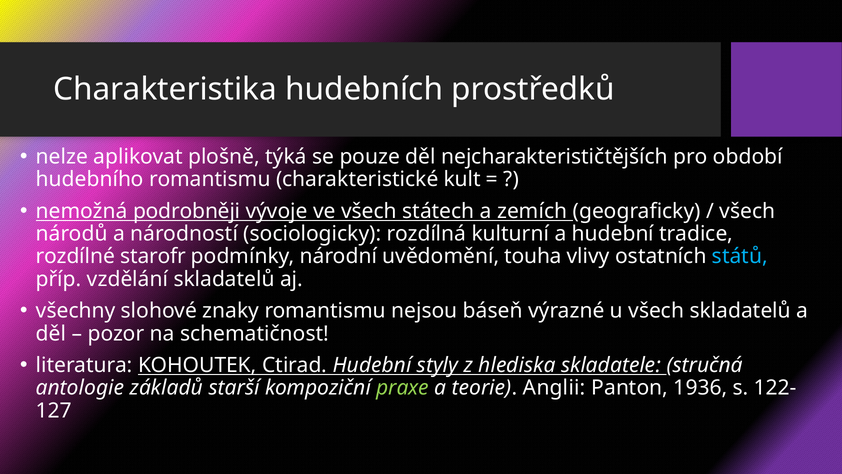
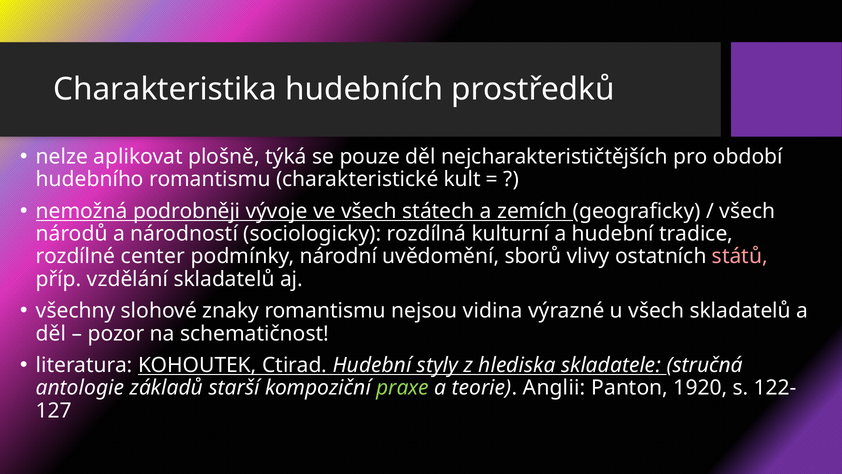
starofr: starofr -> center
touha: touha -> sborů
států colour: light blue -> pink
báseň: báseň -> vidina
1936: 1936 -> 1920
